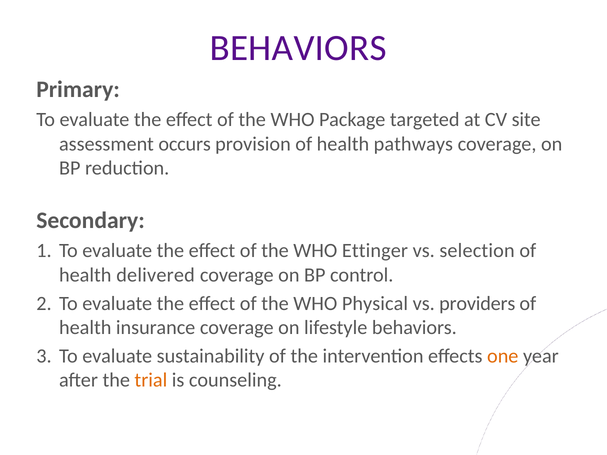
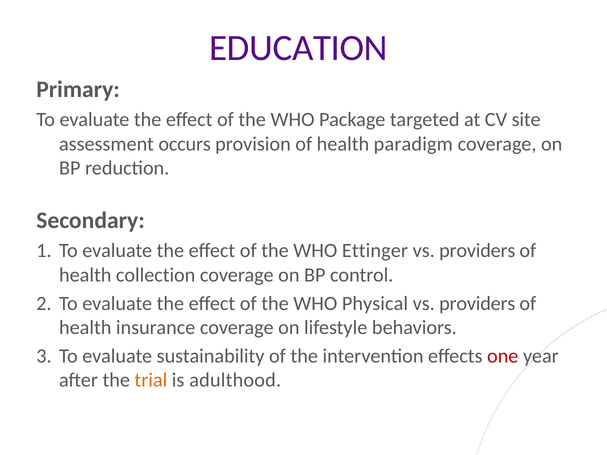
BEHAVIORS at (298, 48): BEHAVIORS -> EDUCATION
pathways: pathways -> paradigm
selection at (477, 251): selection -> providers
delivered: delivered -> collection
one colour: orange -> red
counseling: counseling -> adulthood
